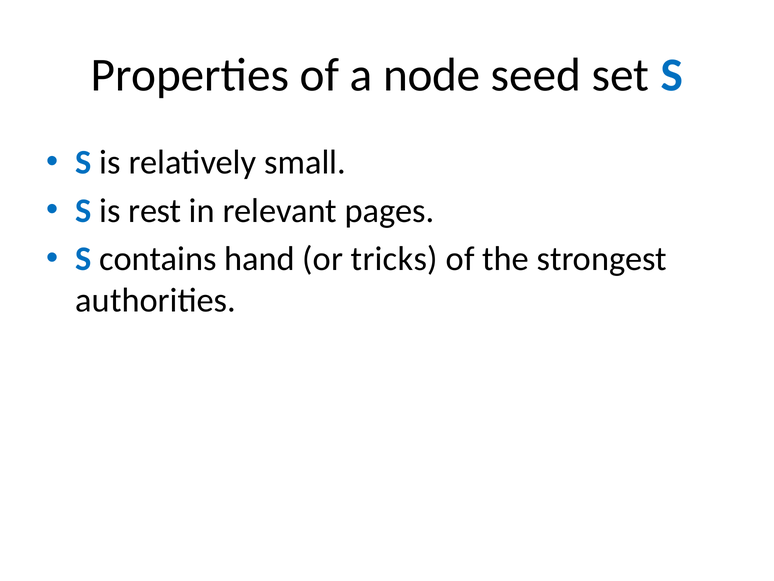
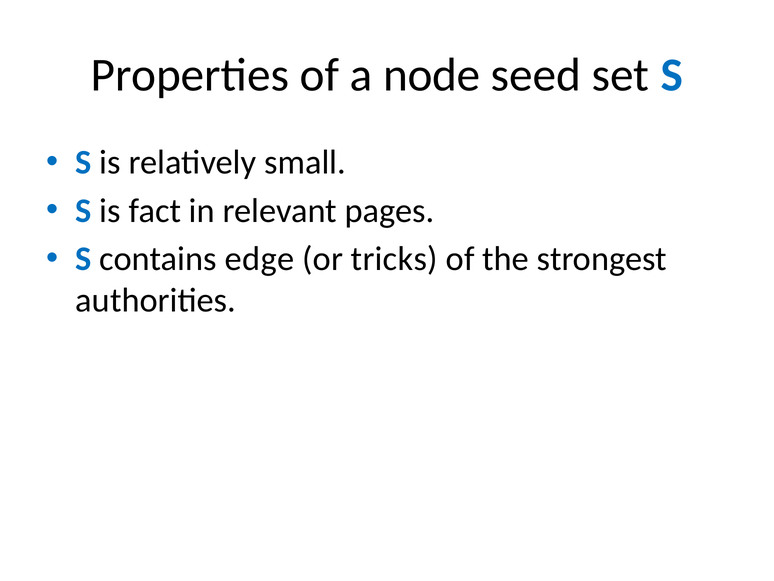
rest: rest -> fact
hand: hand -> edge
